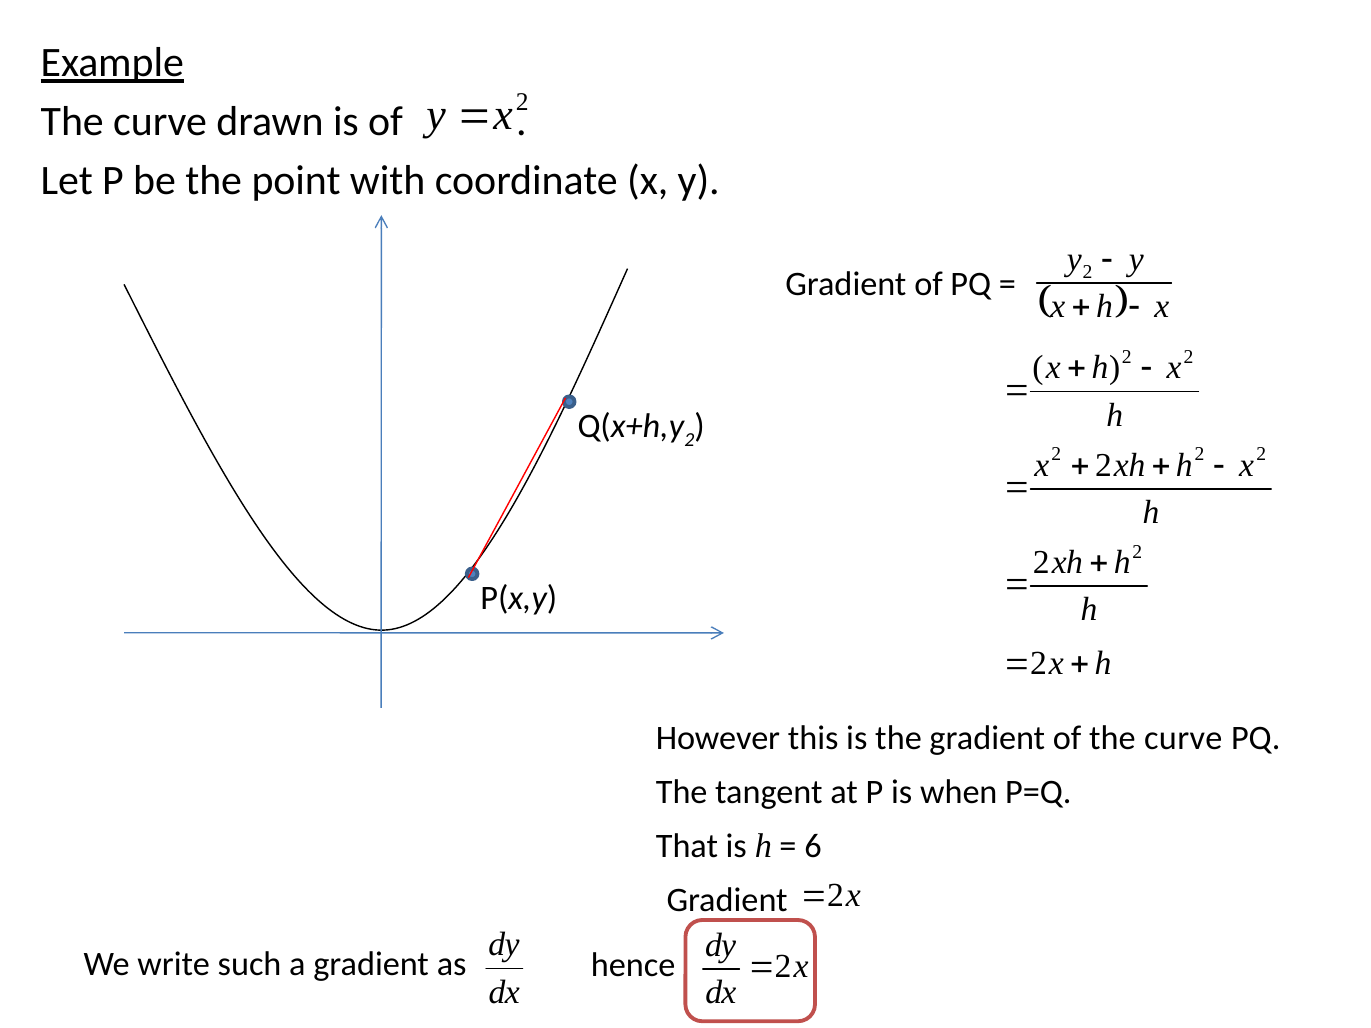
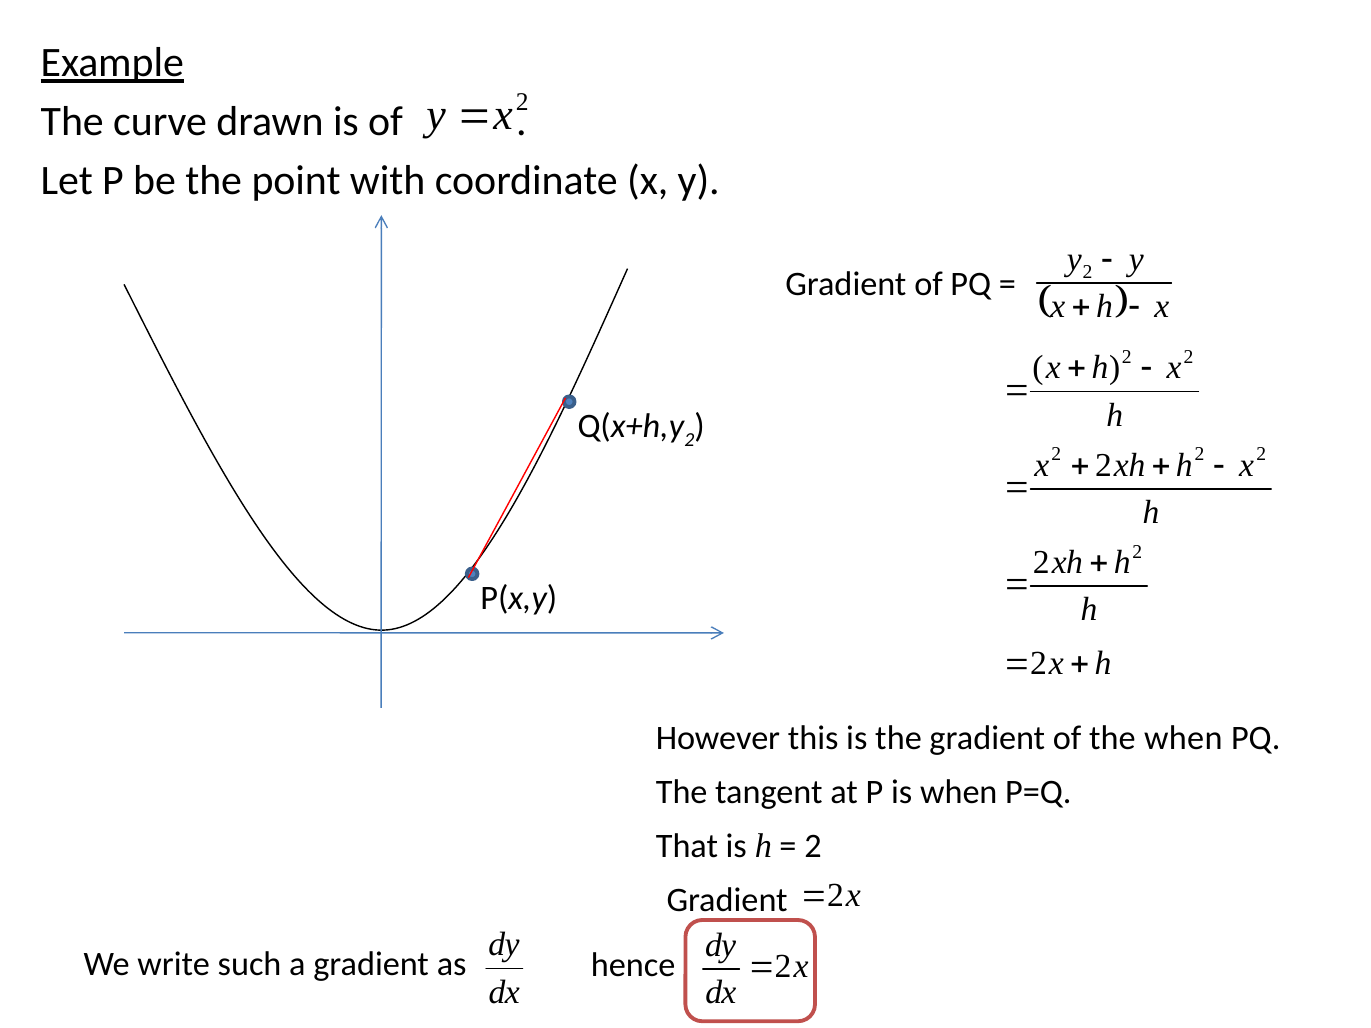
of the curve: curve -> when
6 at (813, 846): 6 -> 2
